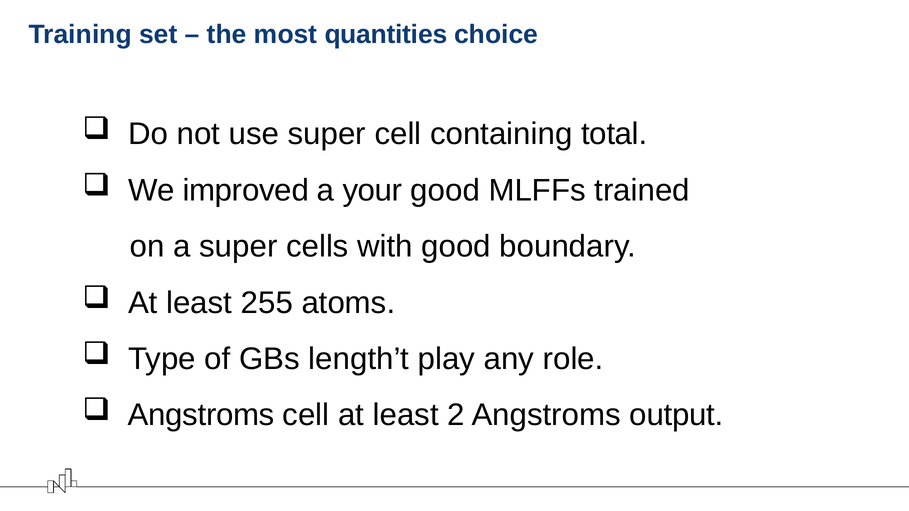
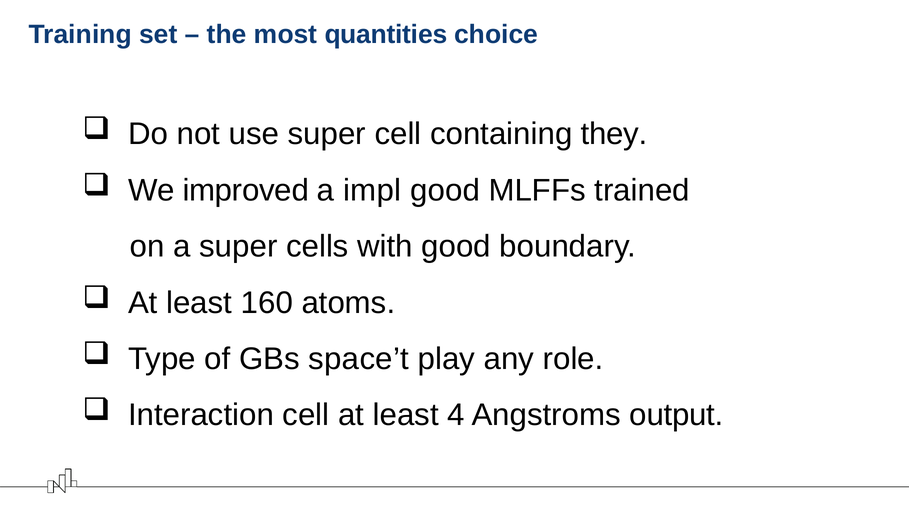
total: total -> they
your: your -> impl
255: 255 -> 160
length’t: length’t -> space’t
Angstroms at (201, 415): Angstroms -> Interaction
2: 2 -> 4
